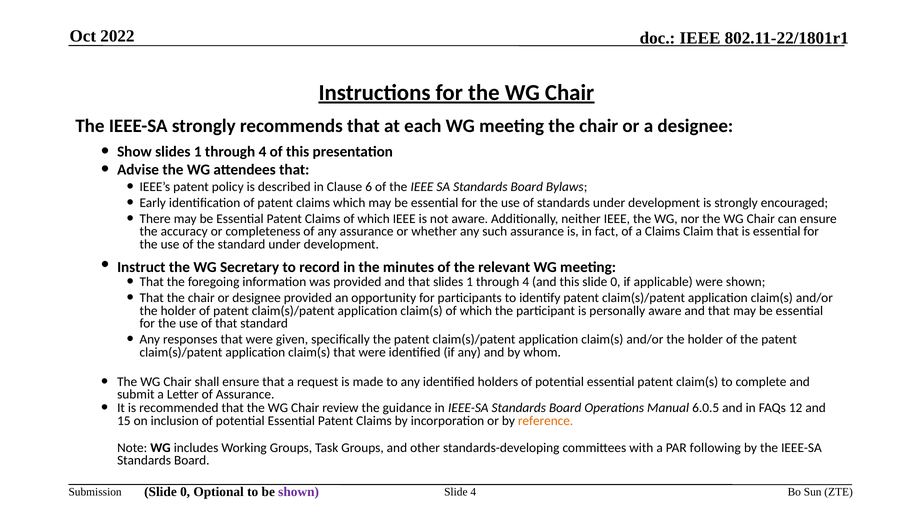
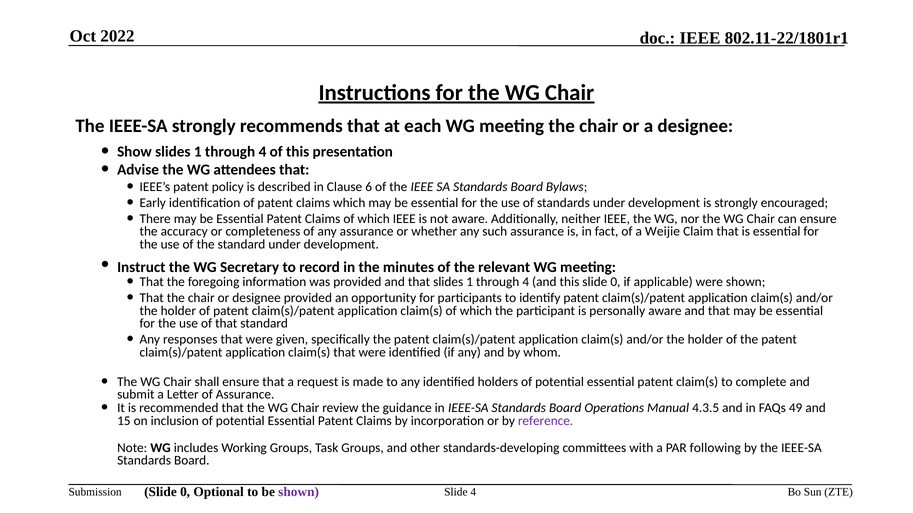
a Claims: Claims -> Weijie
6.0.5: 6.0.5 -> 4.3.5
12: 12 -> 49
reference colour: orange -> purple
